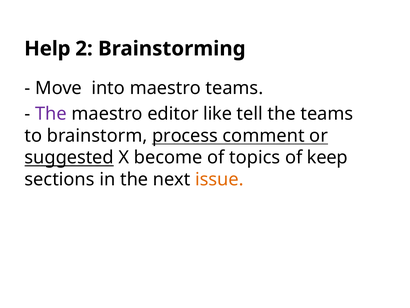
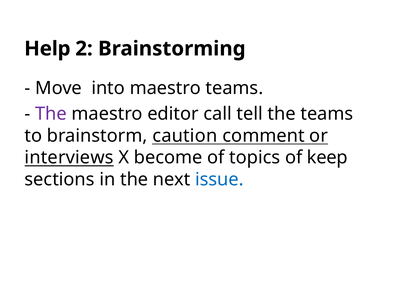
like: like -> call
process: process -> caution
suggested: suggested -> interviews
issue colour: orange -> blue
